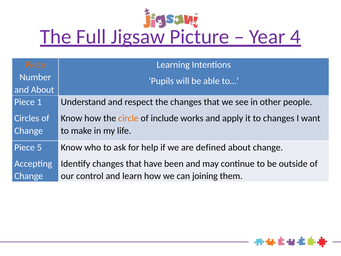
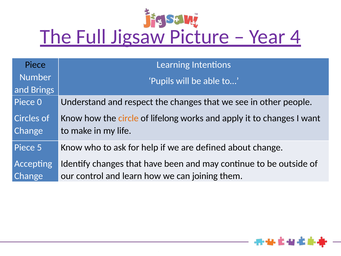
Piece at (35, 65) colour: orange -> black
and About: About -> Brings
1: 1 -> 0
include: include -> lifelong
